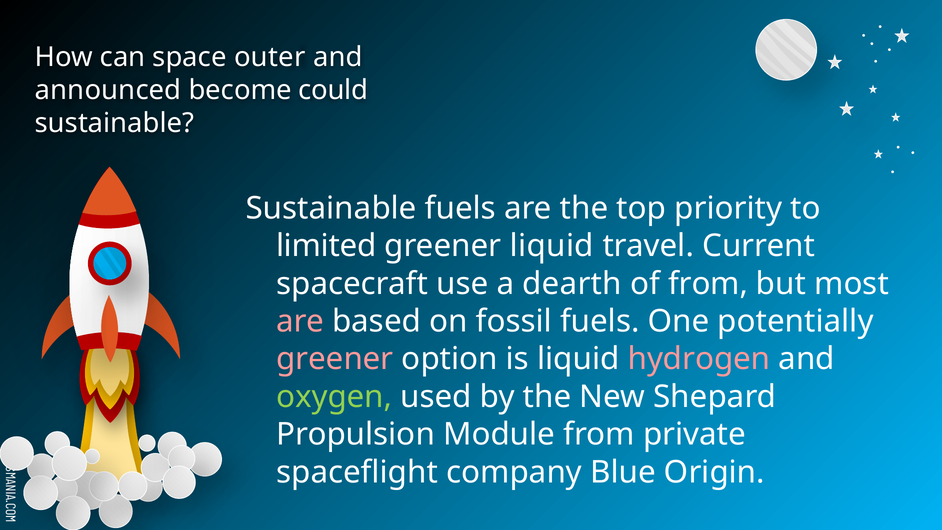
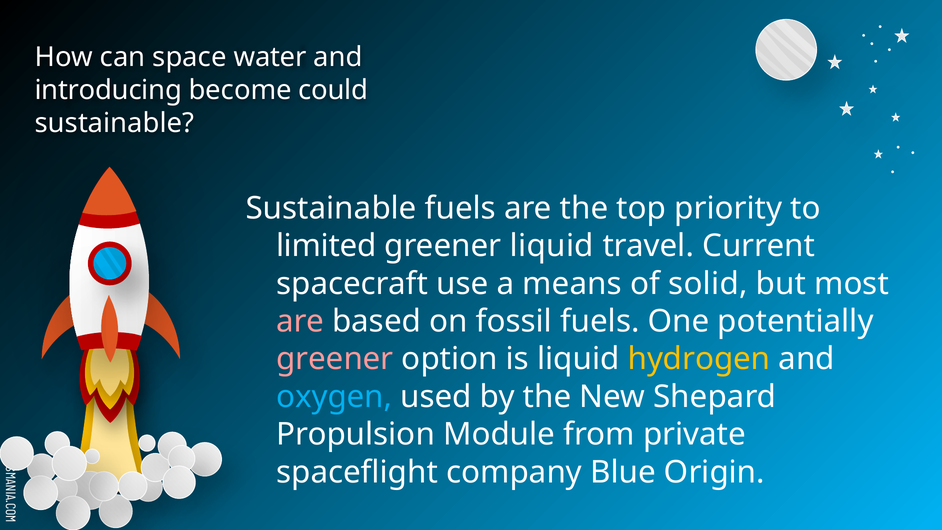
outer: outer -> water
announced: announced -> introducing
dearth: dearth -> means
of from: from -> solid
hydrogen colour: pink -> yellow
oxygen colour: light green -> light blue
